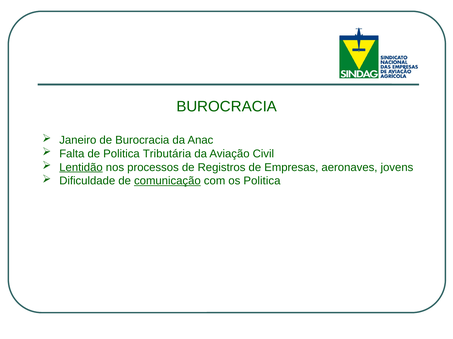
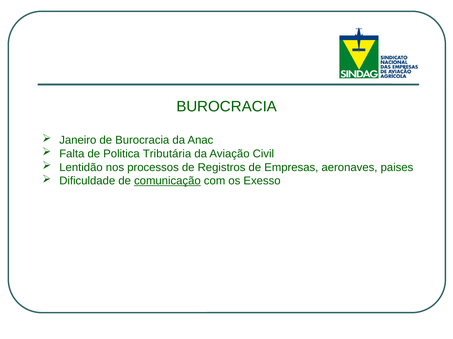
Lentidão underline: present -> none
jovens: jovens -> paises
os Politica: Politica -> Exesso
